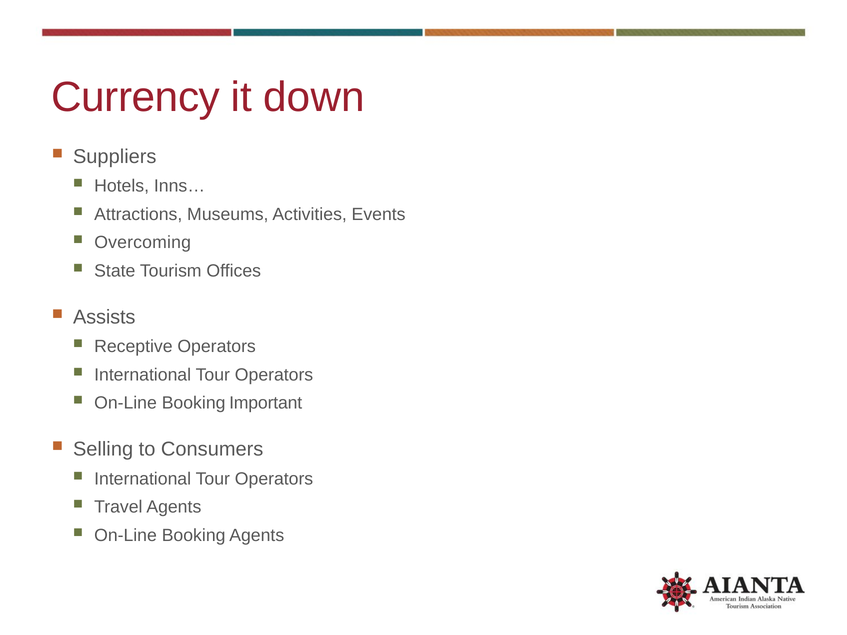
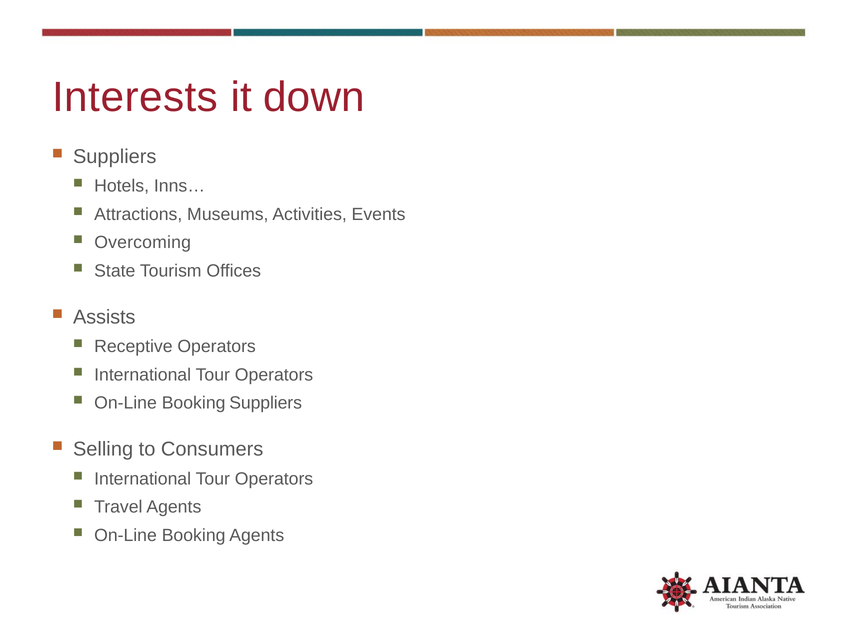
Currency: Currency -> Interests
Booking Important: Important -> Suppliers
